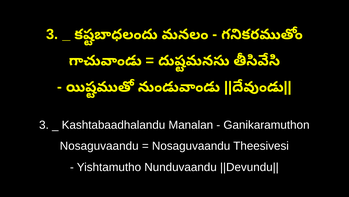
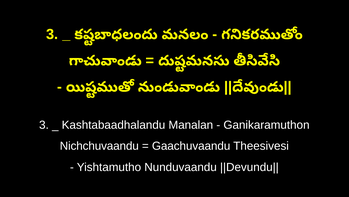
Nosaguvaandu at (99, 146): Nosaguvaandu -> Nichchuvaandu
Nosaguvaandu at (191, 146): Nosaguvaandu -> Gaachuvaandu
